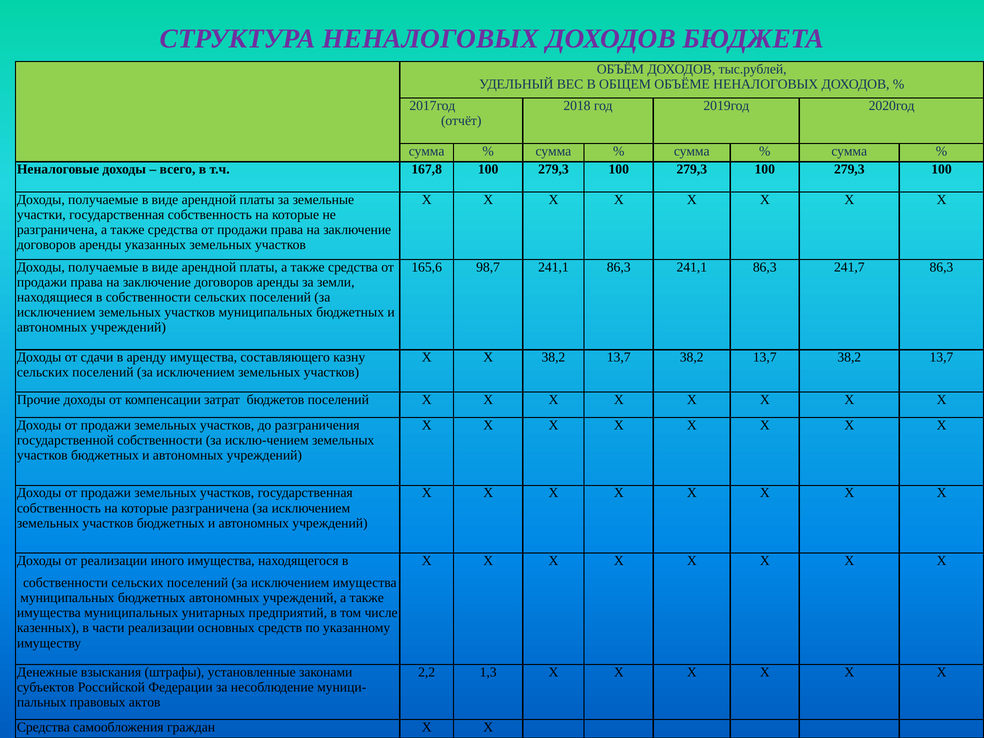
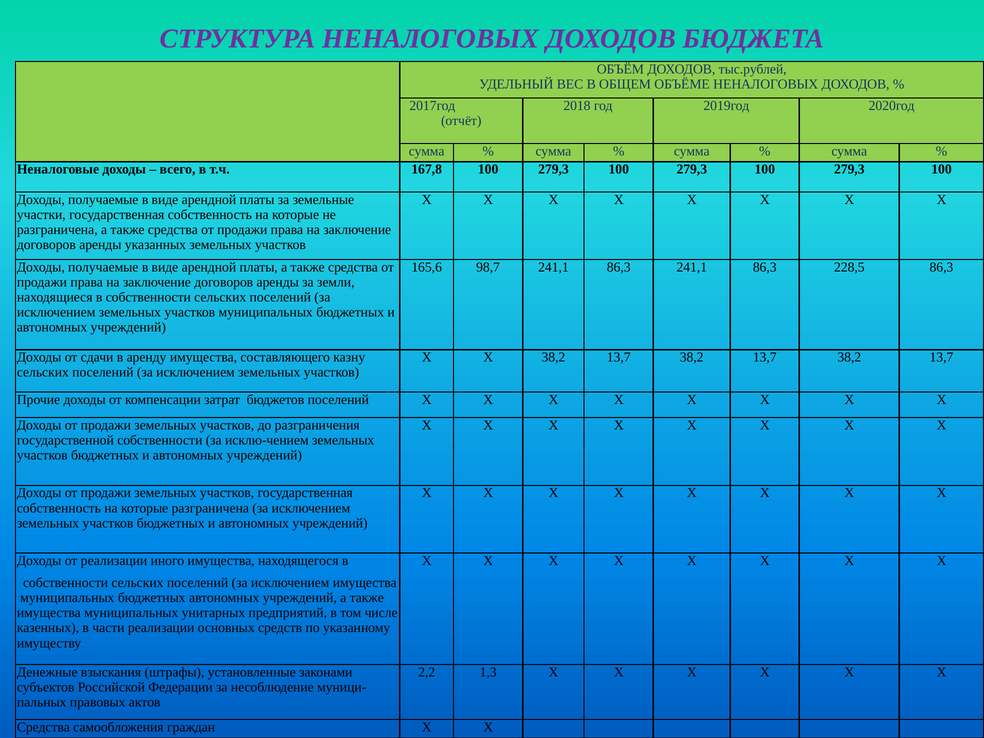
241,7: 241,7 -> 228,5
